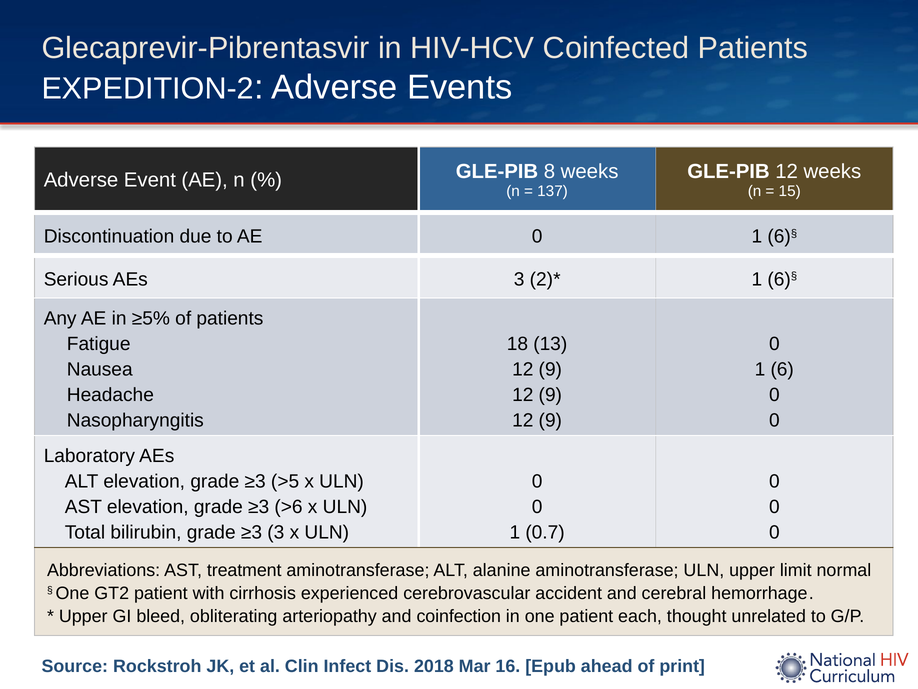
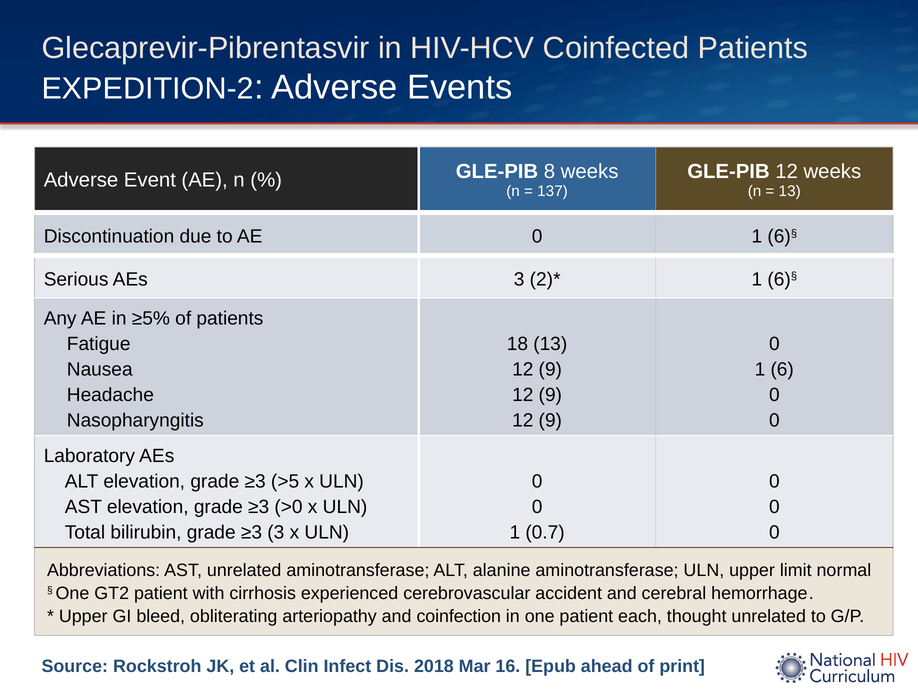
15 at (790, 191): 15 -> 13
>6: >6 -> >0
AST treatment: treatment -> unrelated
